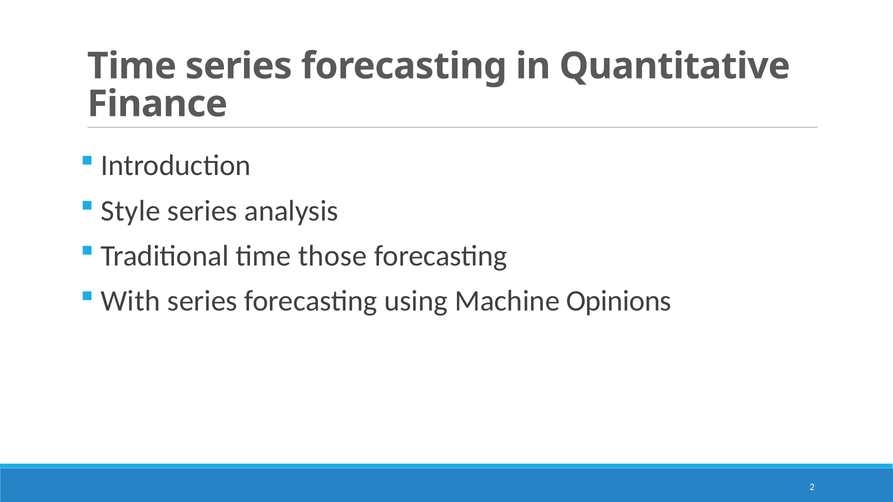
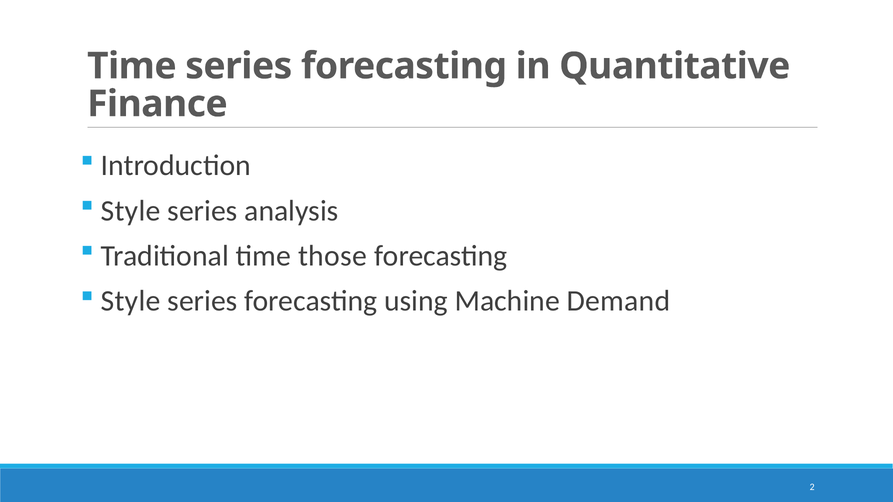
With at (131, 301): With -> Style
Opinions: Opinions -> Demand
